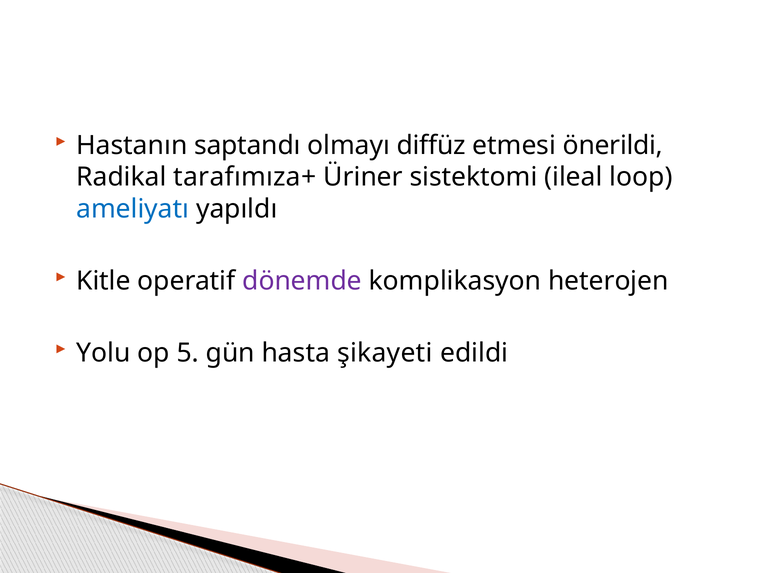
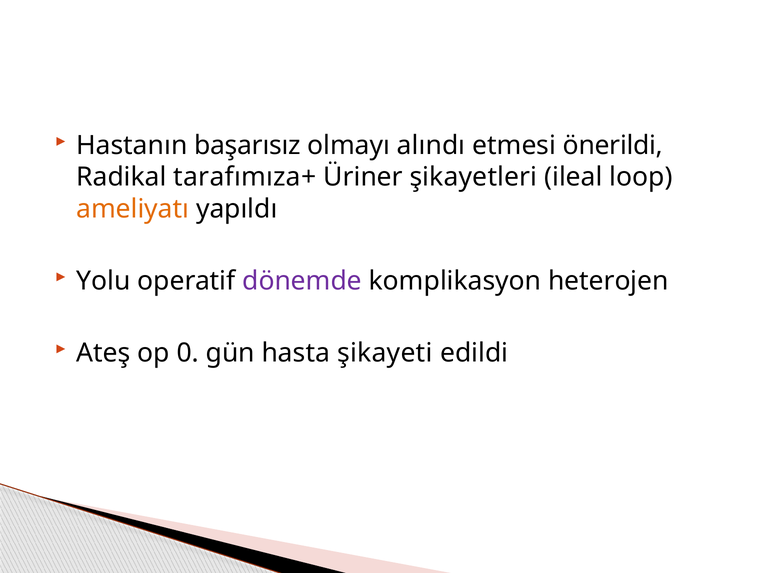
saptandı: saptandı -> başarısız
diffüz: diffüz -> alındı
sistektomi: sistektomi -> şikayetleri
ameliyatı colour: blue -> orange
Kitle: Kitle -> Yolu
Yolu: Yolu -> Ateş
5: 5 -> 0
